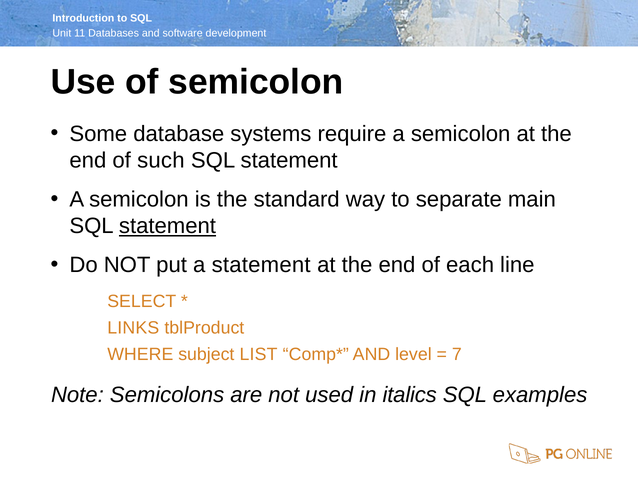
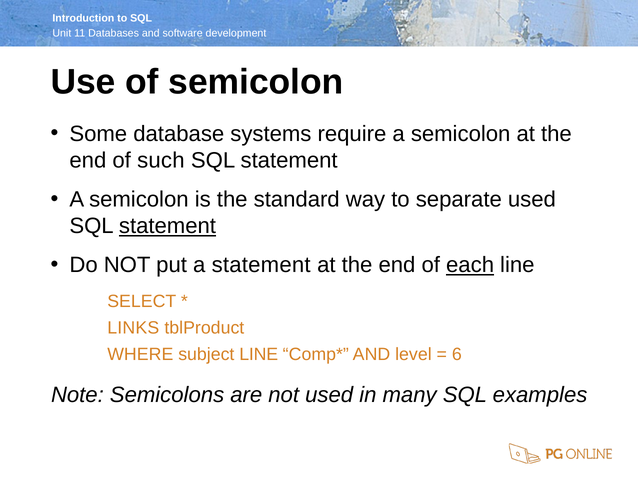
separate main: main -> used
each underline: none -> present
subject LIST: LIST -> LINE
7: 7 -> 6
italics: italics -> many
